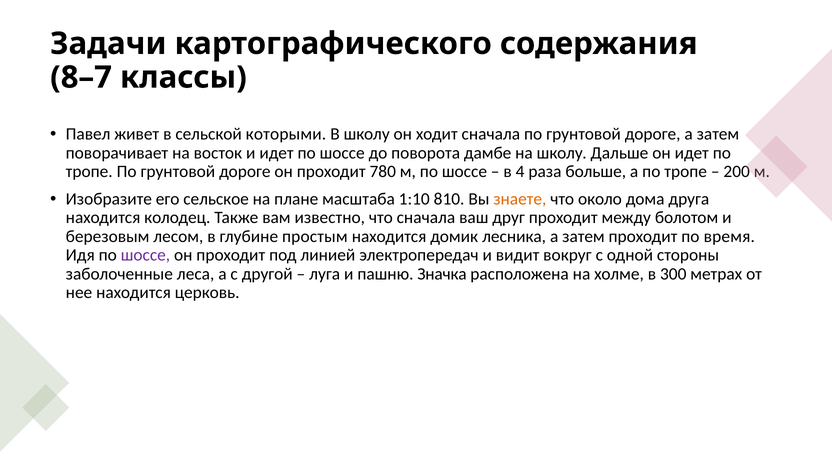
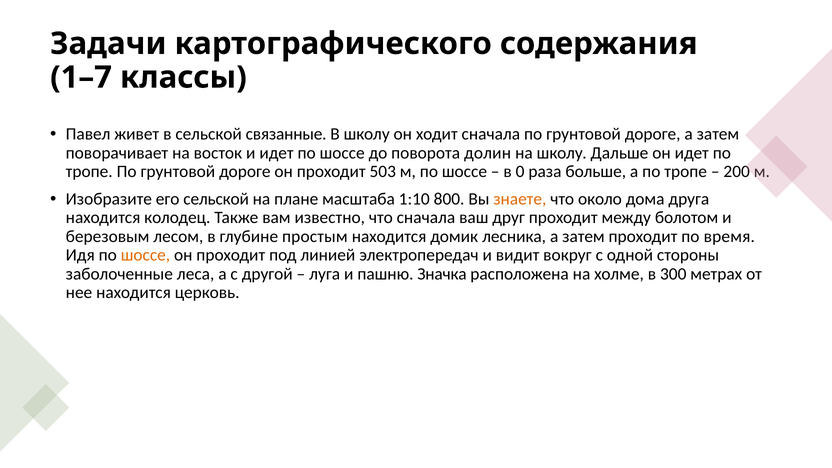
8–7: 8–7 -> 1–7
которыми: которыми -> связанные
дамбе: дамбе -> долин
780: 780 -> 503
4: 4 -> 0
его сельское: сельское -> сельской
810: 810 -> 800
шоссе at (145, 255) colour: purple -> orange
